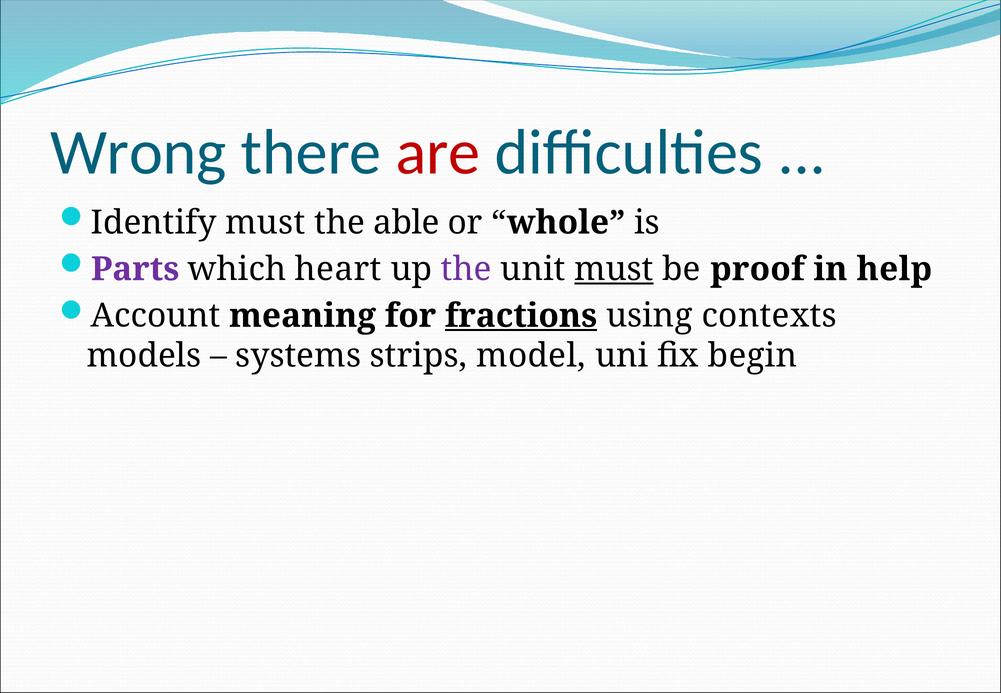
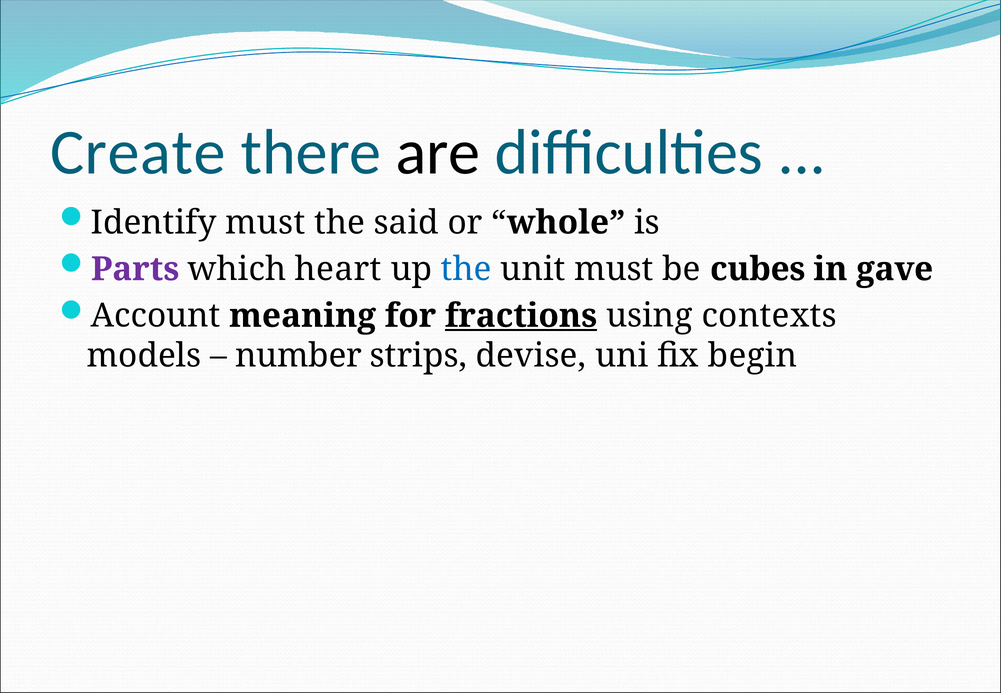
Wrong: Wrong -> Create
are colour: red -> black
able: able -> said
the at (466, 269) colour: purple -> blue
must at (614, 269) underline: present -> none
proof: proof -> cubes
help: help -> gave
systems: systems -> number
model: model -> devise
